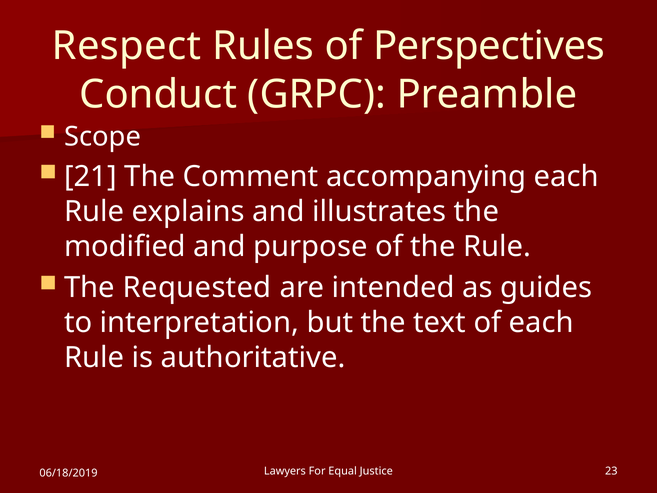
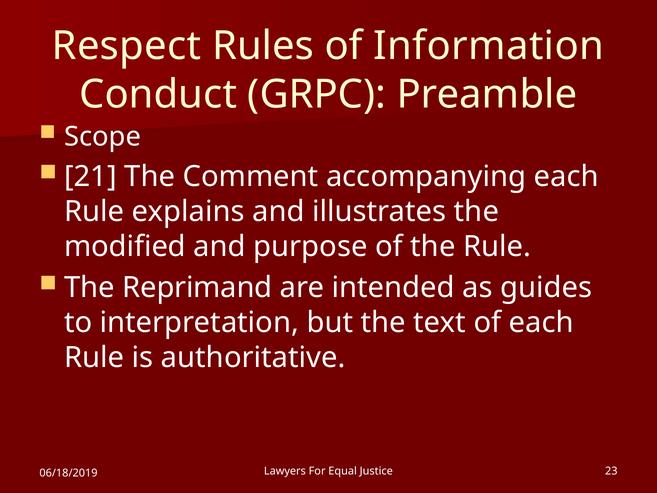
Perspectives: Perspectives -> Information
Requested: Requested -> Reprimand
